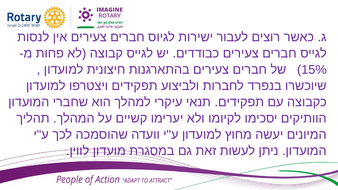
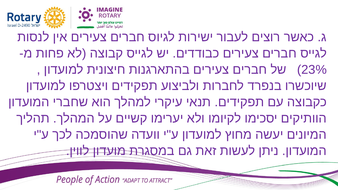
15%: 15% -> 23%
